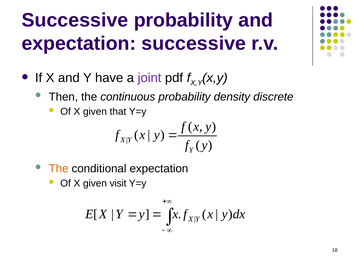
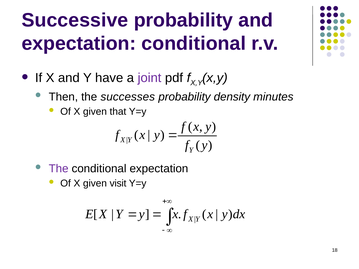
expectation successive: successive -> conditional
continuous: continuous -> successes
discrete: discrete -> minutes
The at (59, 169) colour: orange -> purple
